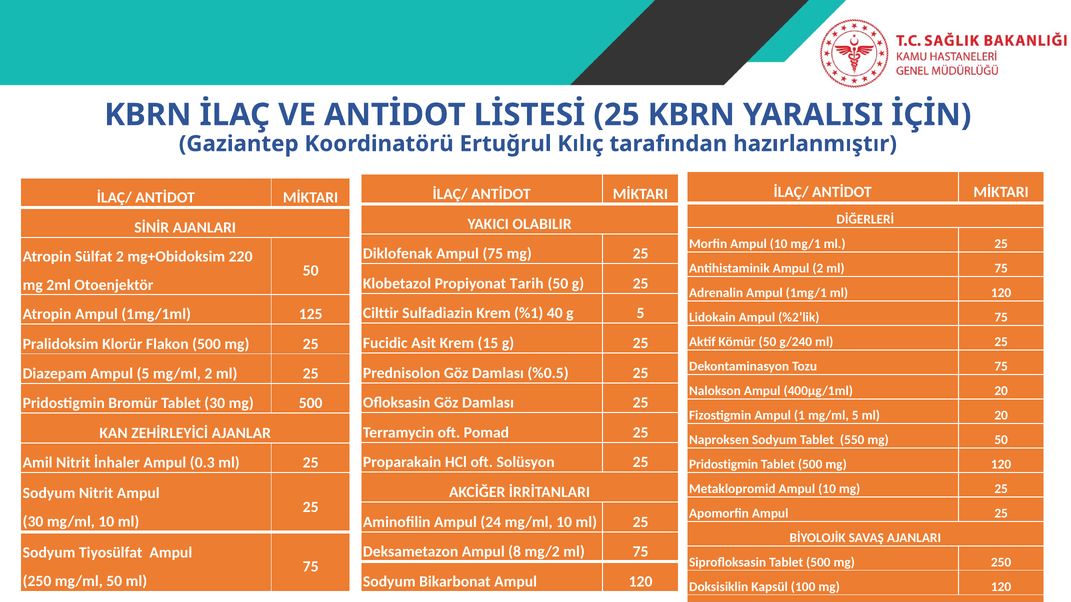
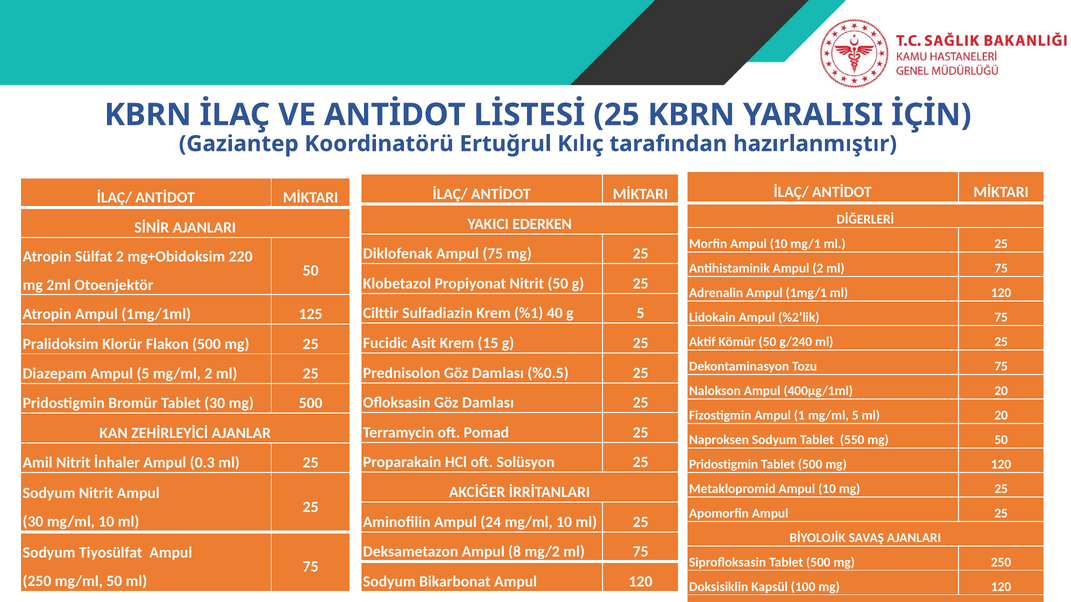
OLABILIR: OLABILIR -> EDERKEN
Propiyonat Tarih: Tarih -> Nitrit
